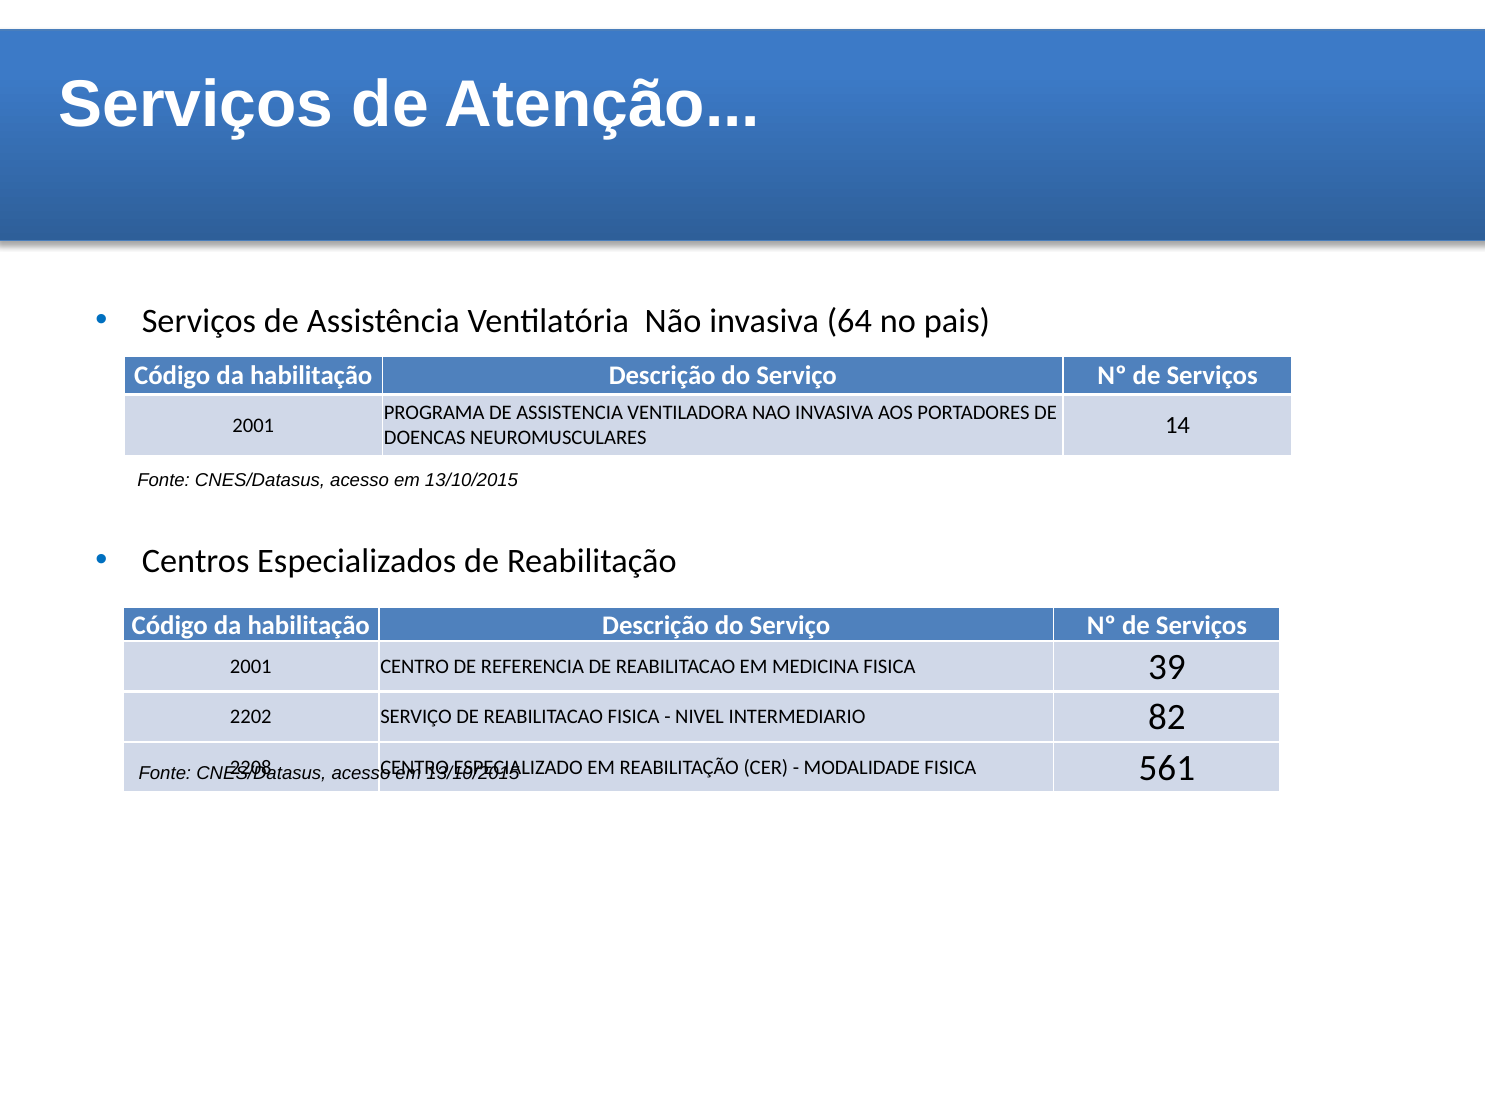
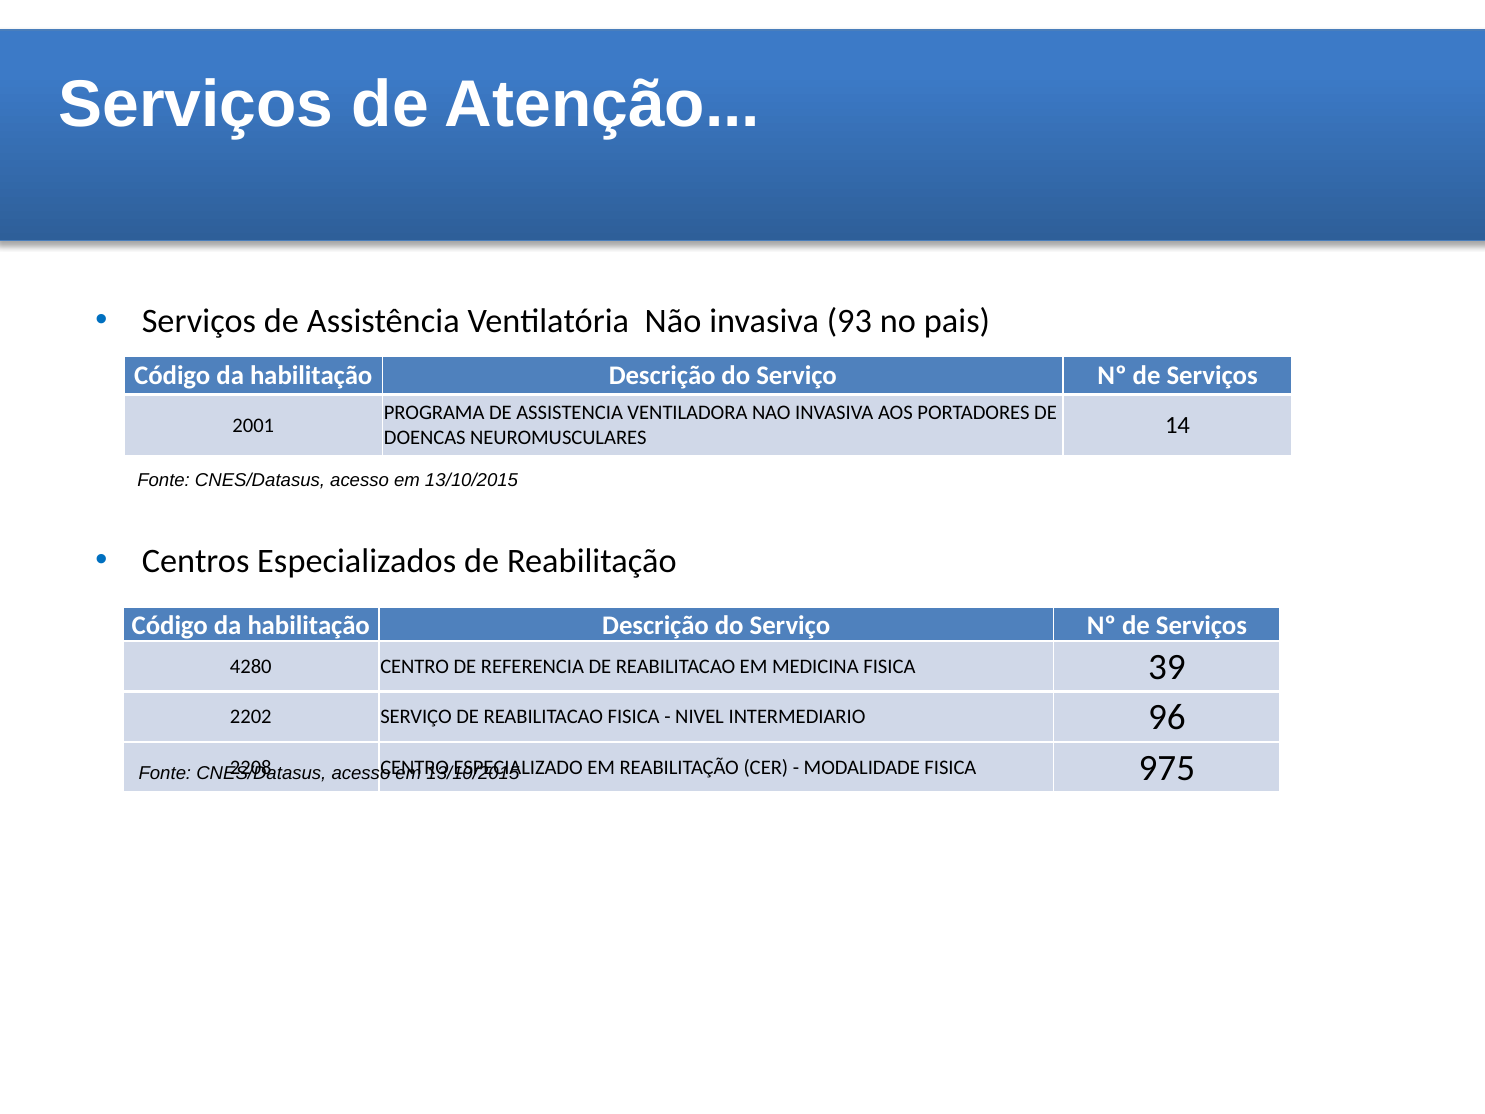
64: 64 -> 93
2001 at (251, 667): 2001 -> 4280
82: 82 -> 96
561: 561 -> 975
